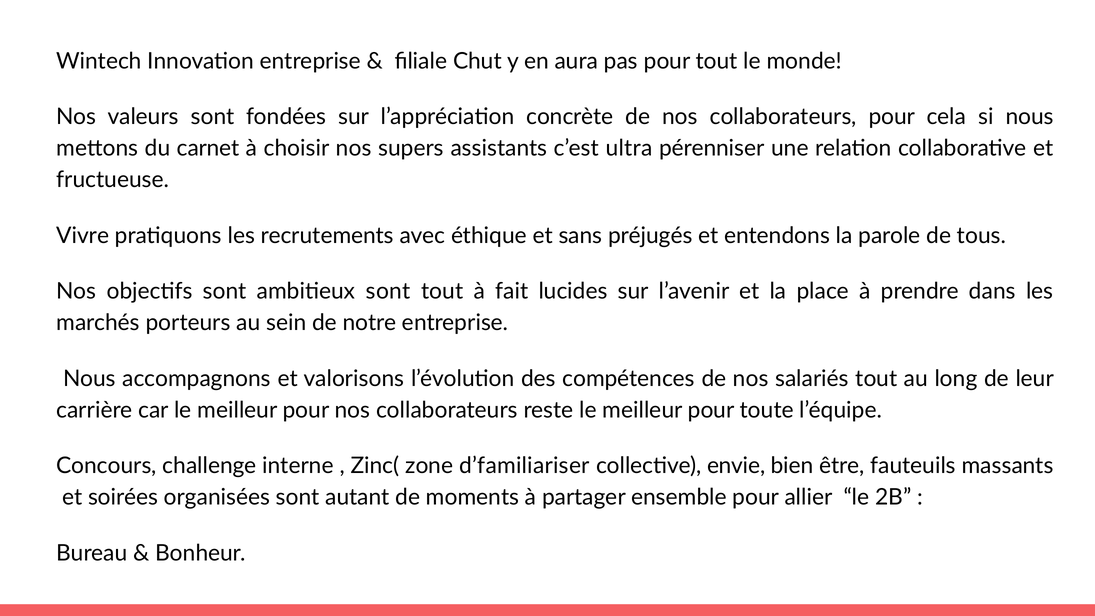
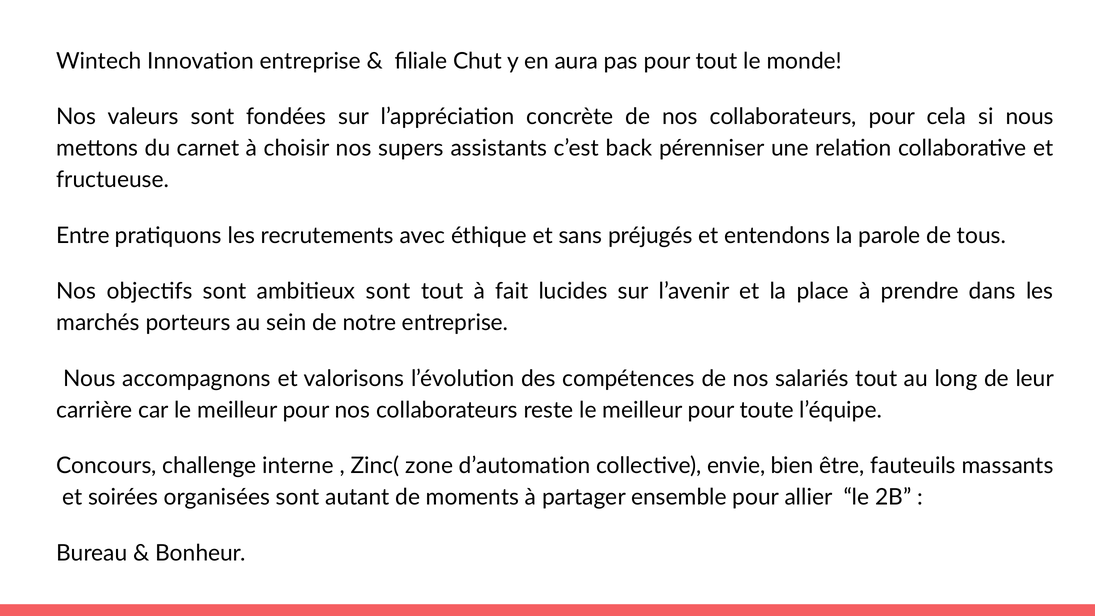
ultra: ultra -> back
Vivre: Vivre -> Entre
d’familiariser: d’familiariser -> d’automation
